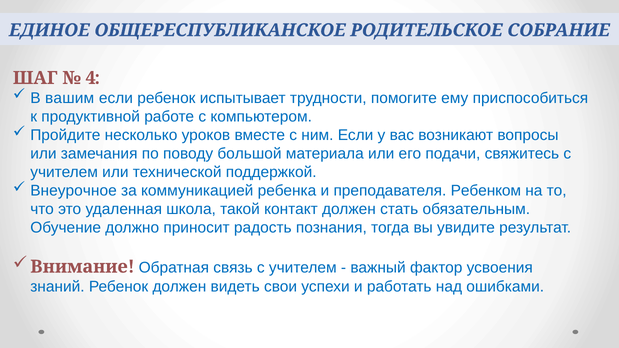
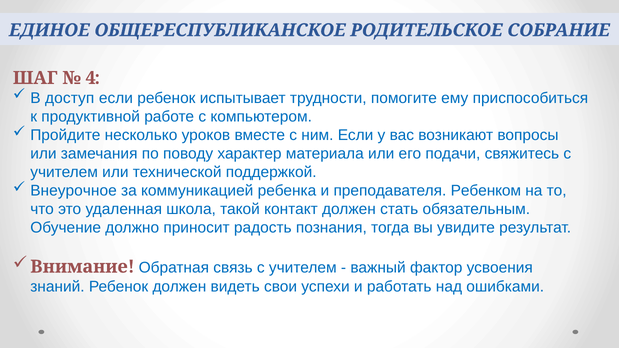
вашим: вашим -> доступ
большой: большой -> характер
